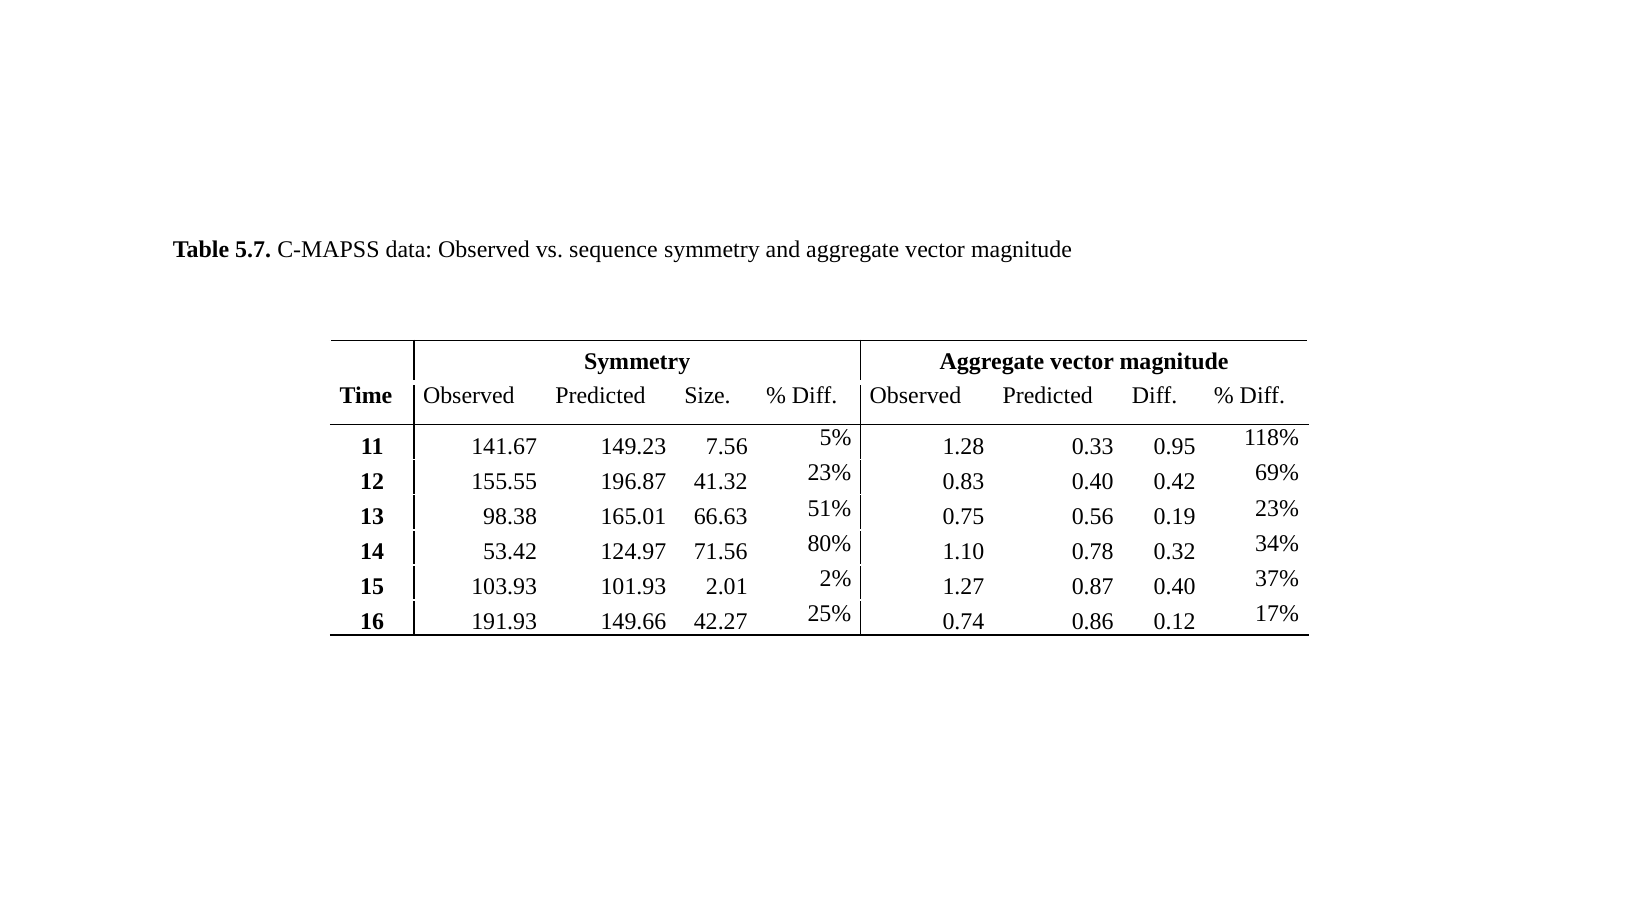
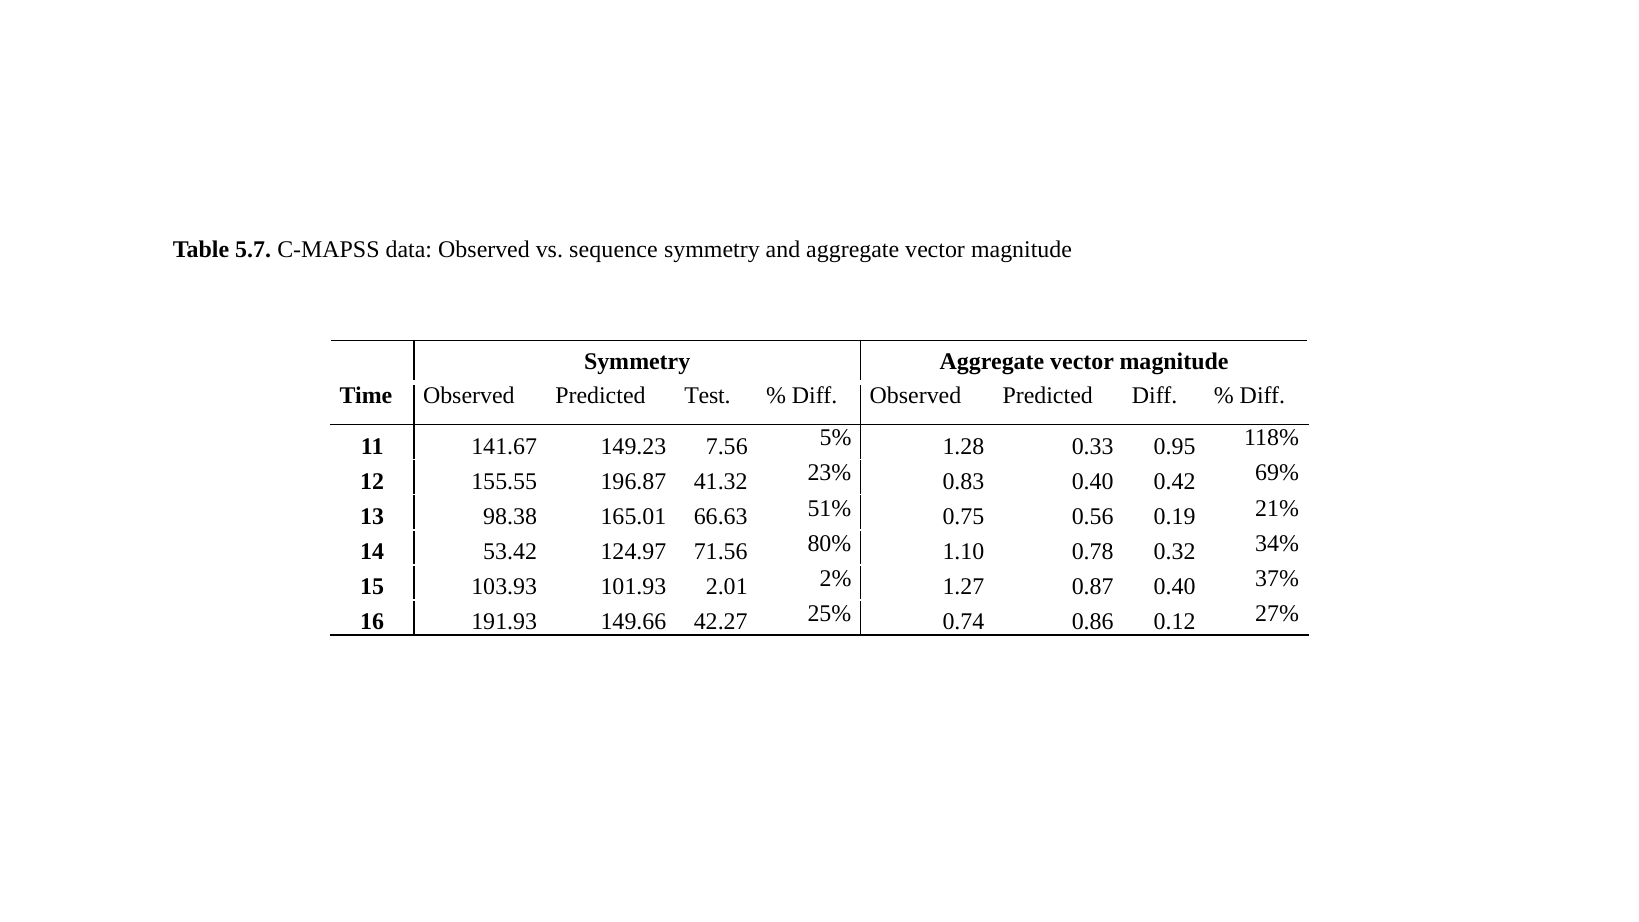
Size: Size -> Test
0.19 23%: 23% -> 21%
17%: 17% -> 27%
